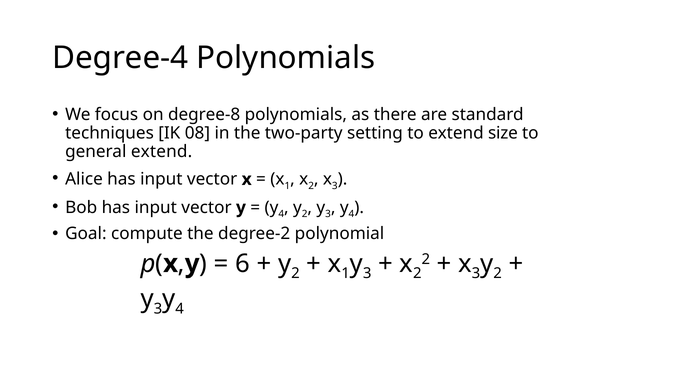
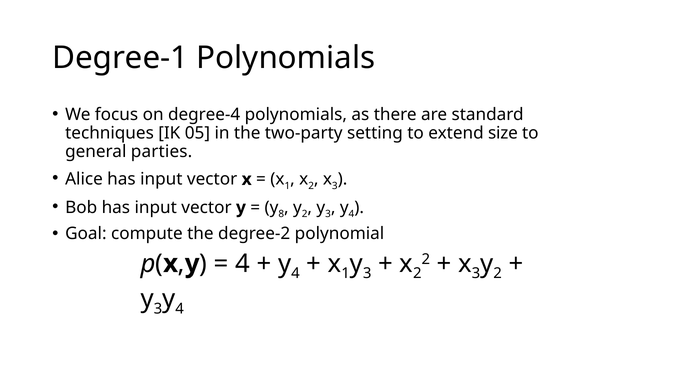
Degree-4: Degree-4 -> Degree-1
degree-8: degree-8 -> degree-4
08: 08 -> 05
general extend: extend -> parties
4 at (281, 214): 4 -> 8
6 at (243, 263): 6 -> 4
2 at (295, 273): 2 -> 4
